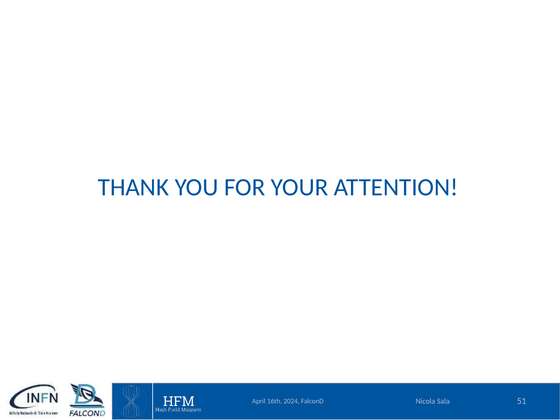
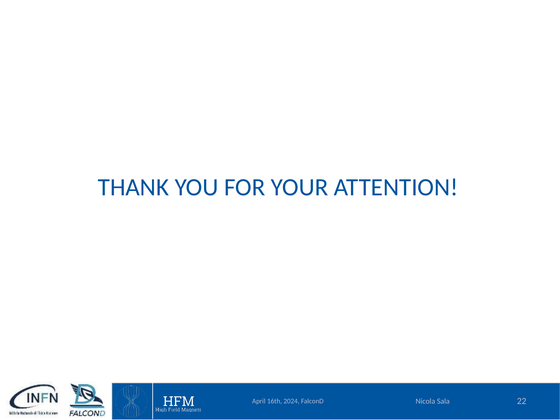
51: 51 -> 22
